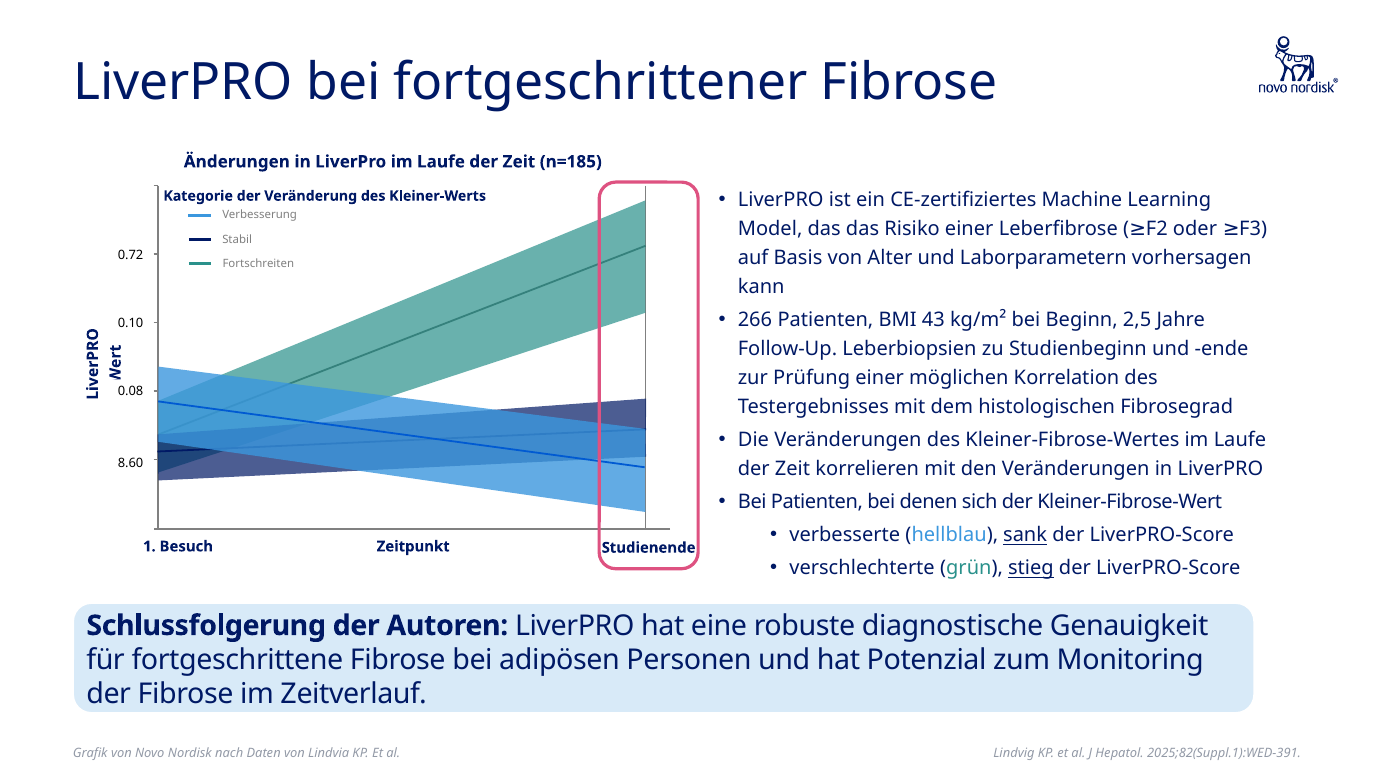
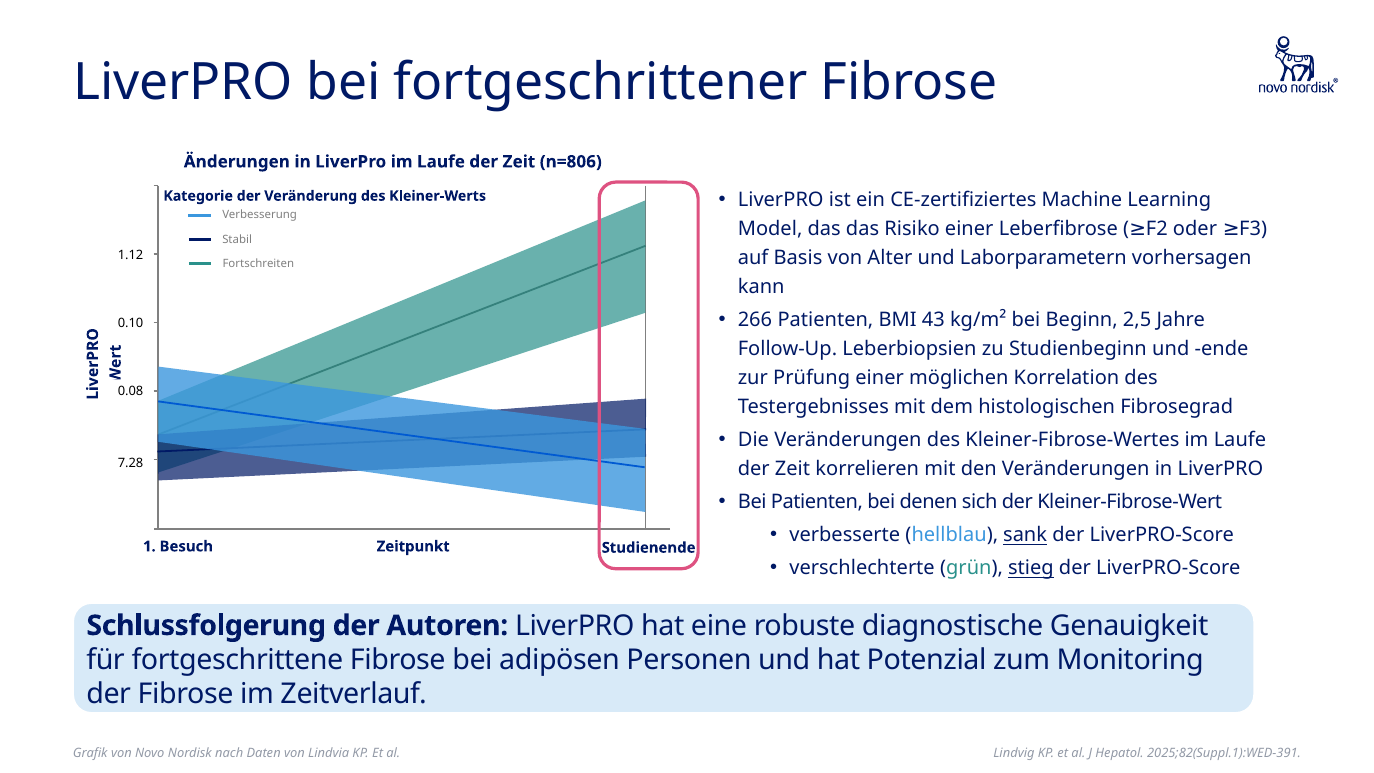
n=185: n=185 -> n=806
0.72: 0.72 -> 1.12
8.60: 8.60 -> 7.28
